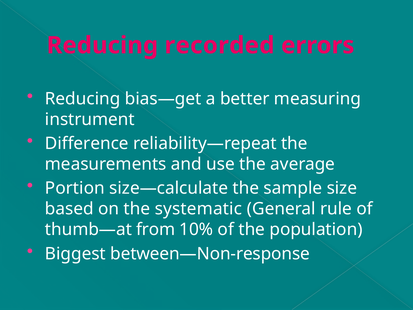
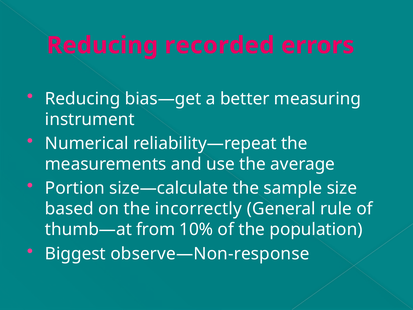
Difference: Difference -> Numerical
systematic: systematic -> incorrectly
between—Non-response: between—Non-response -> observe—Non-response
